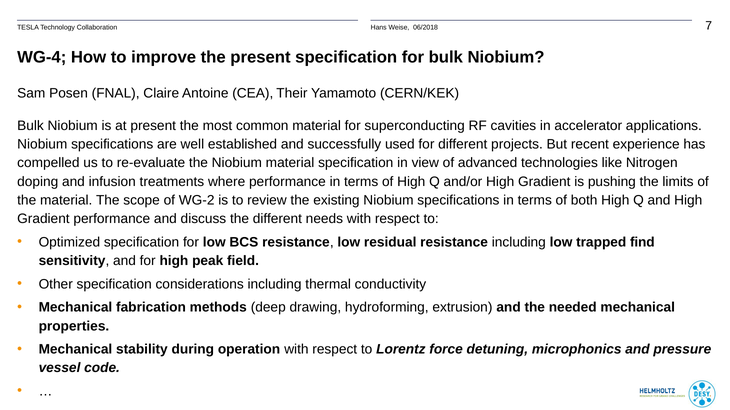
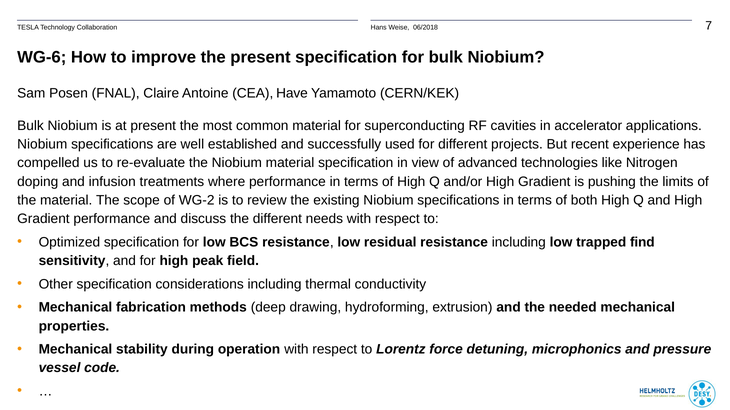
WG-4: WG-4 -> WG-6
Their: Their -> Have
